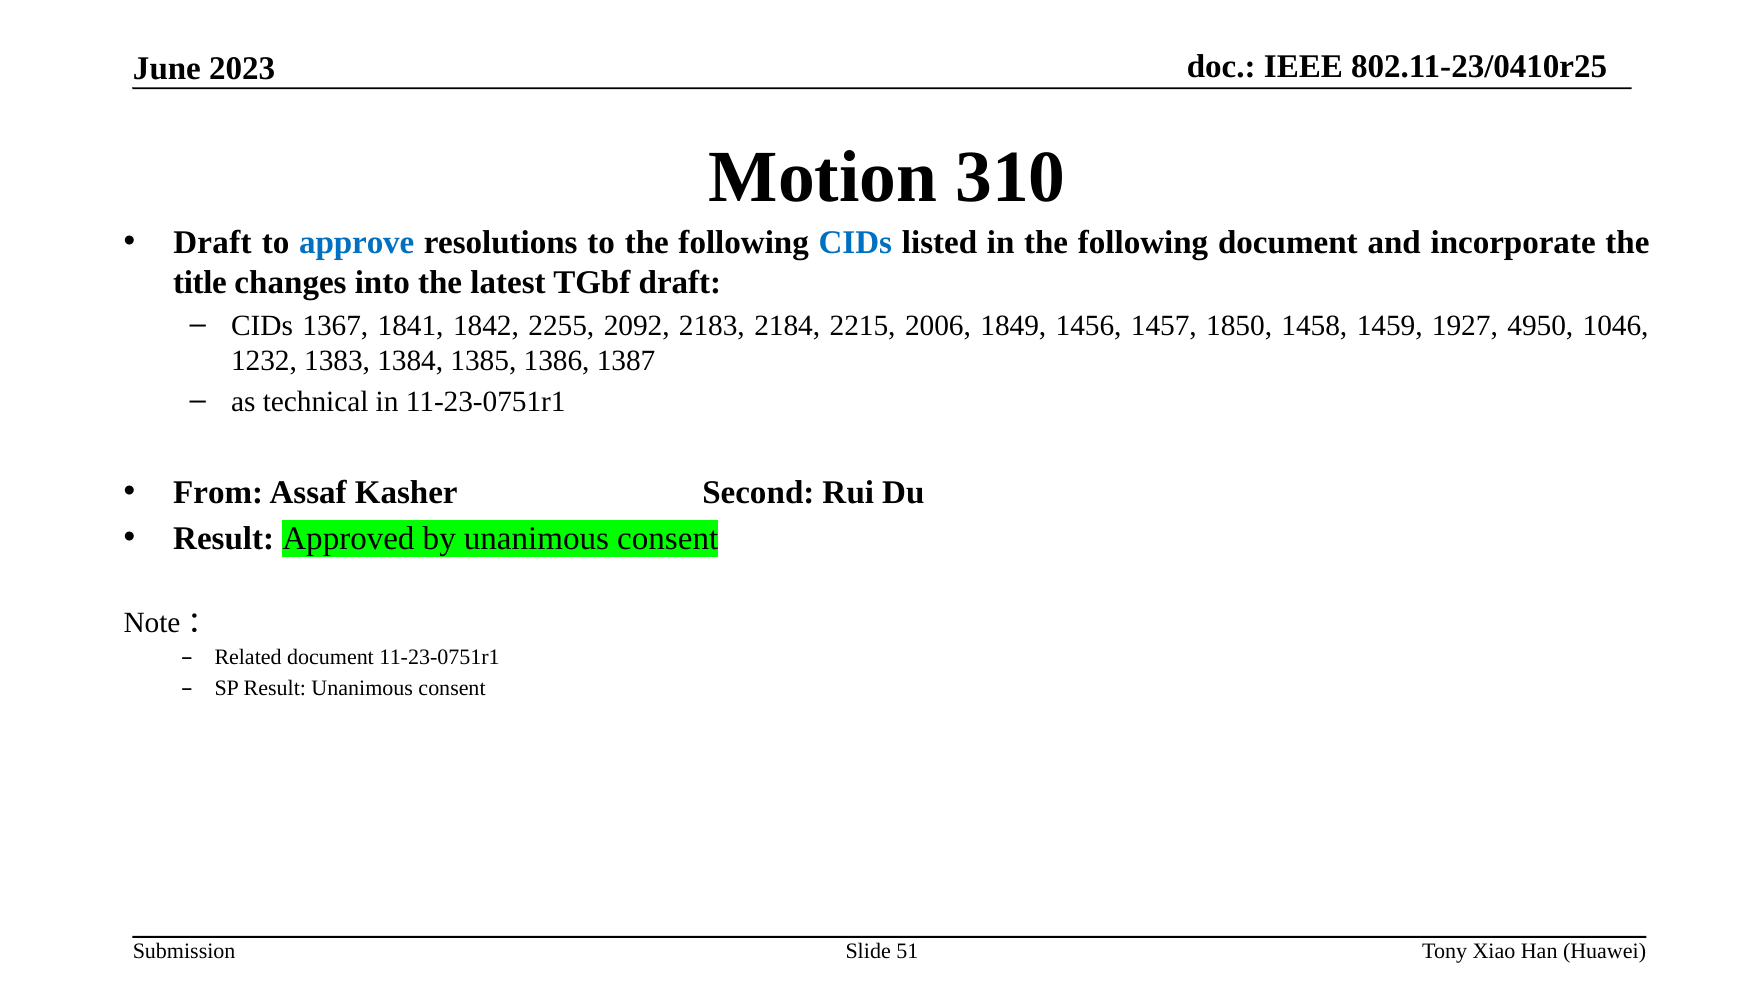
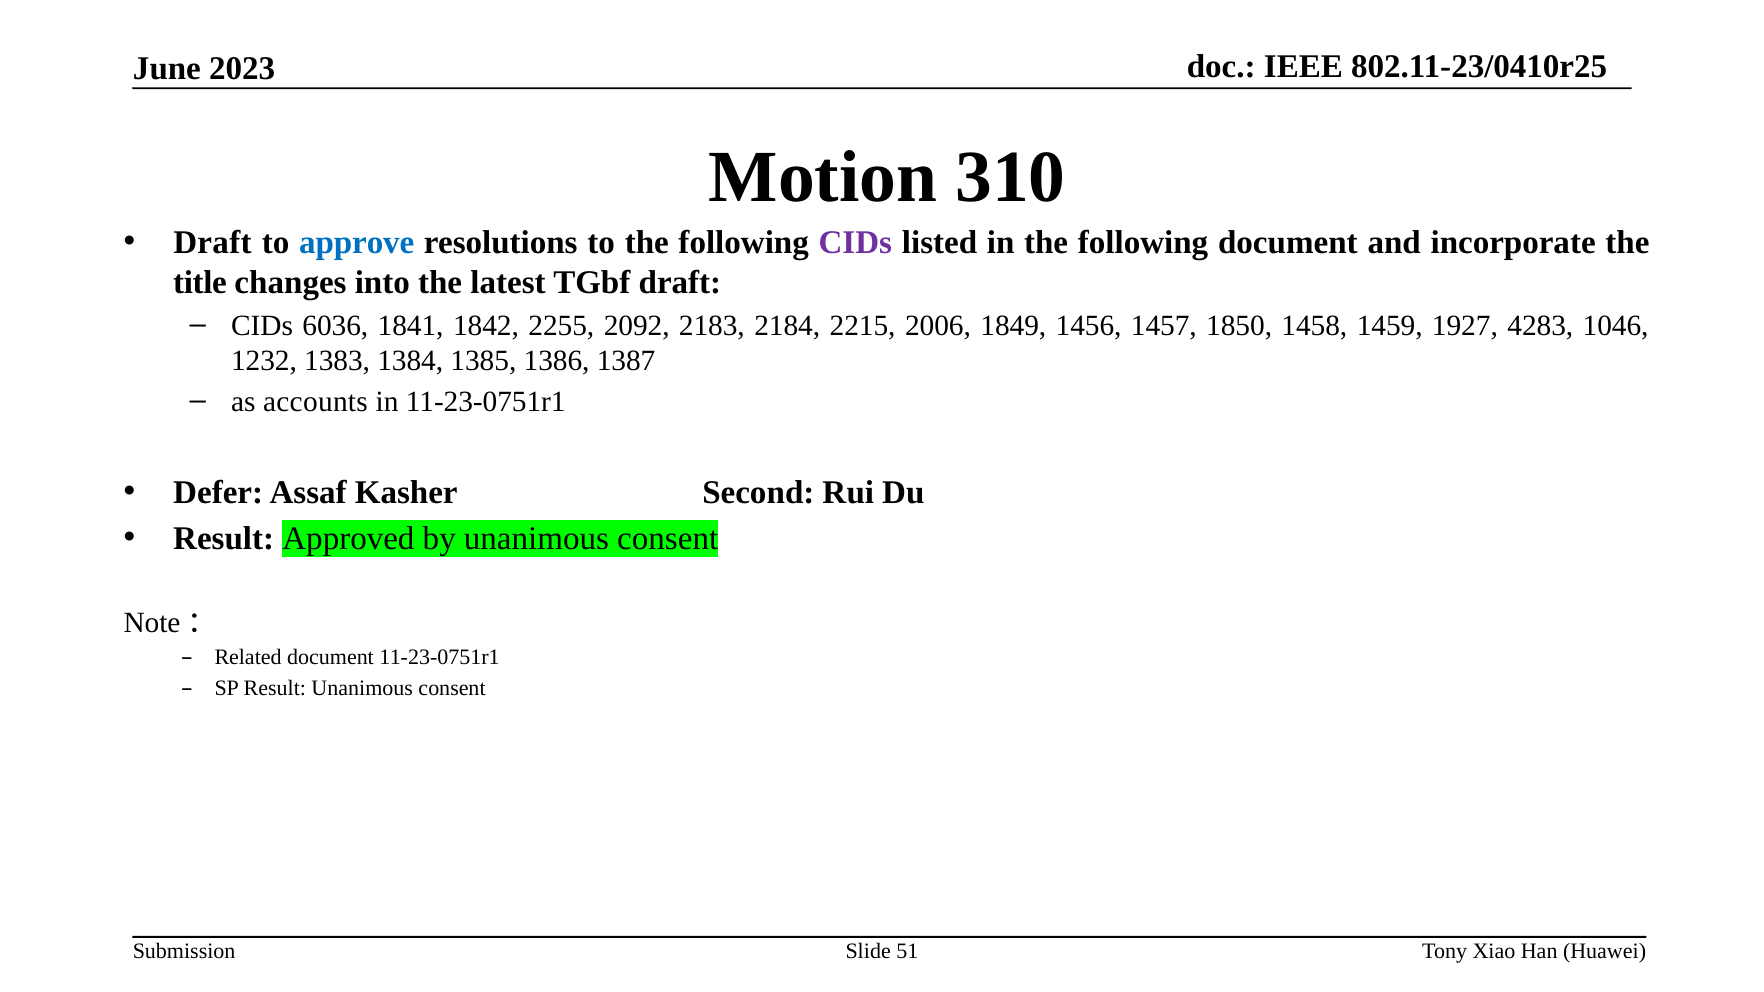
CIDs at (855, 243) colour: blue -> purple
1367: 1367 -> 6036
4950: 4950 -> 4283
technical: technical -> accounts
From: From -> Defer
